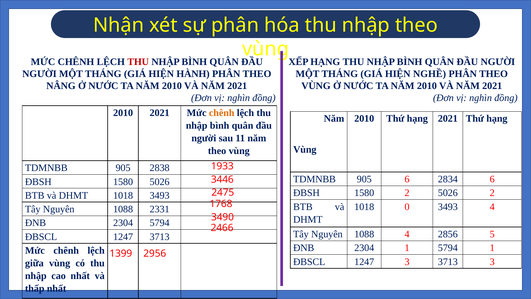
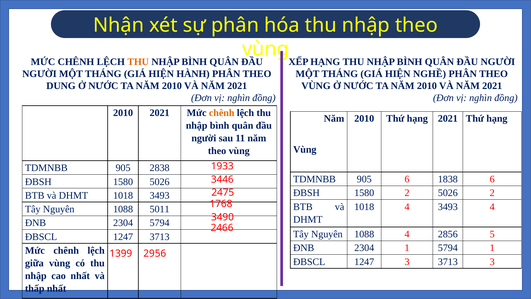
THU at (138, 62) colour: red -> orange
NÂNG: NÂNG -> DUNG
2834: 2834 -> 1838
1018 0: 0 -> 4
2331: 2331 -> 5011
